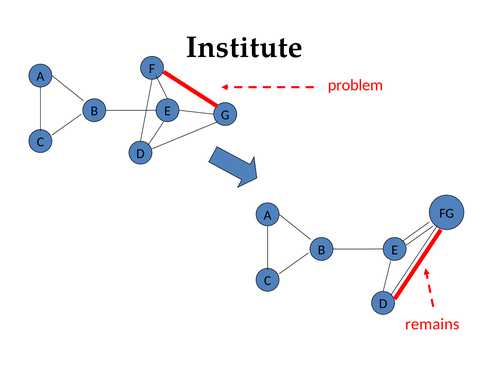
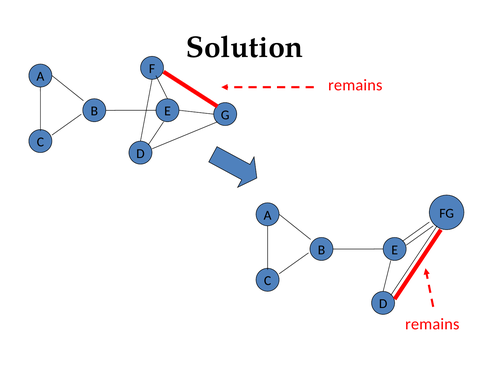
Institute: Institute -> Solution
problem at (355, 85): problem -> remains
